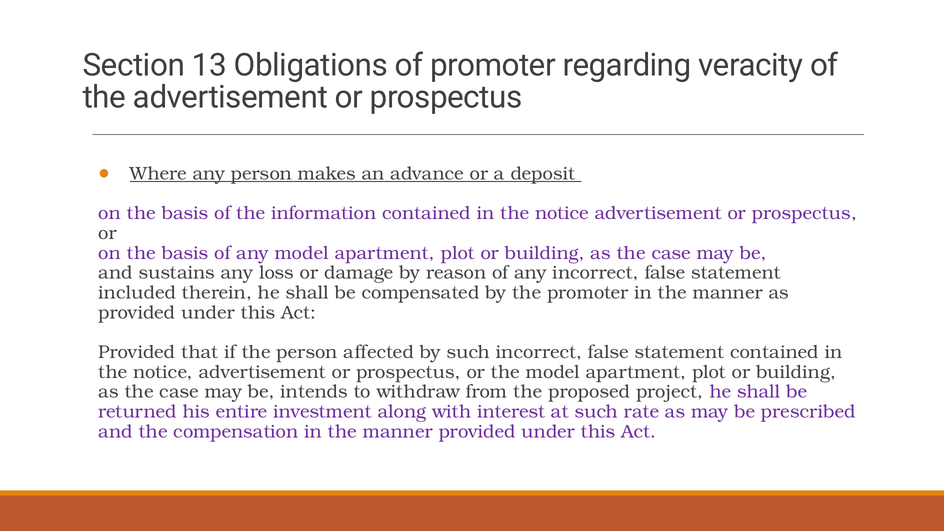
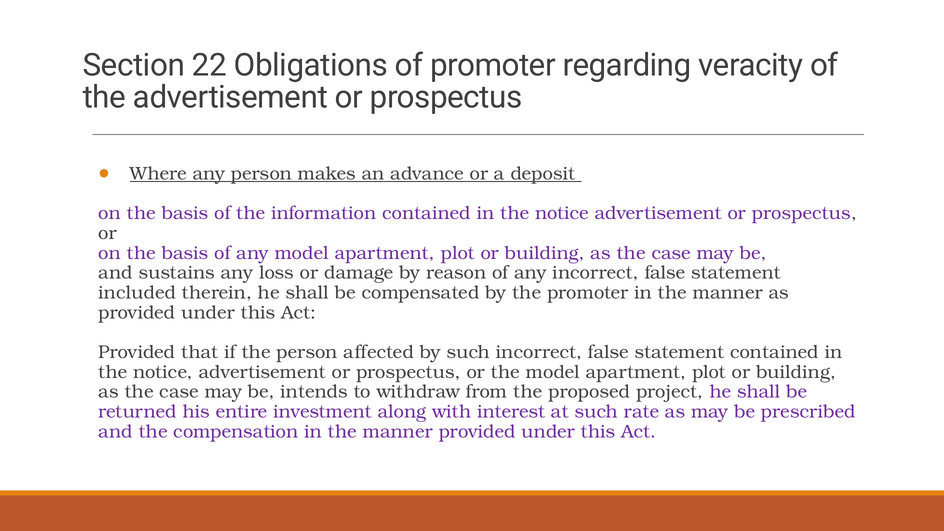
13: 13 -> 22
